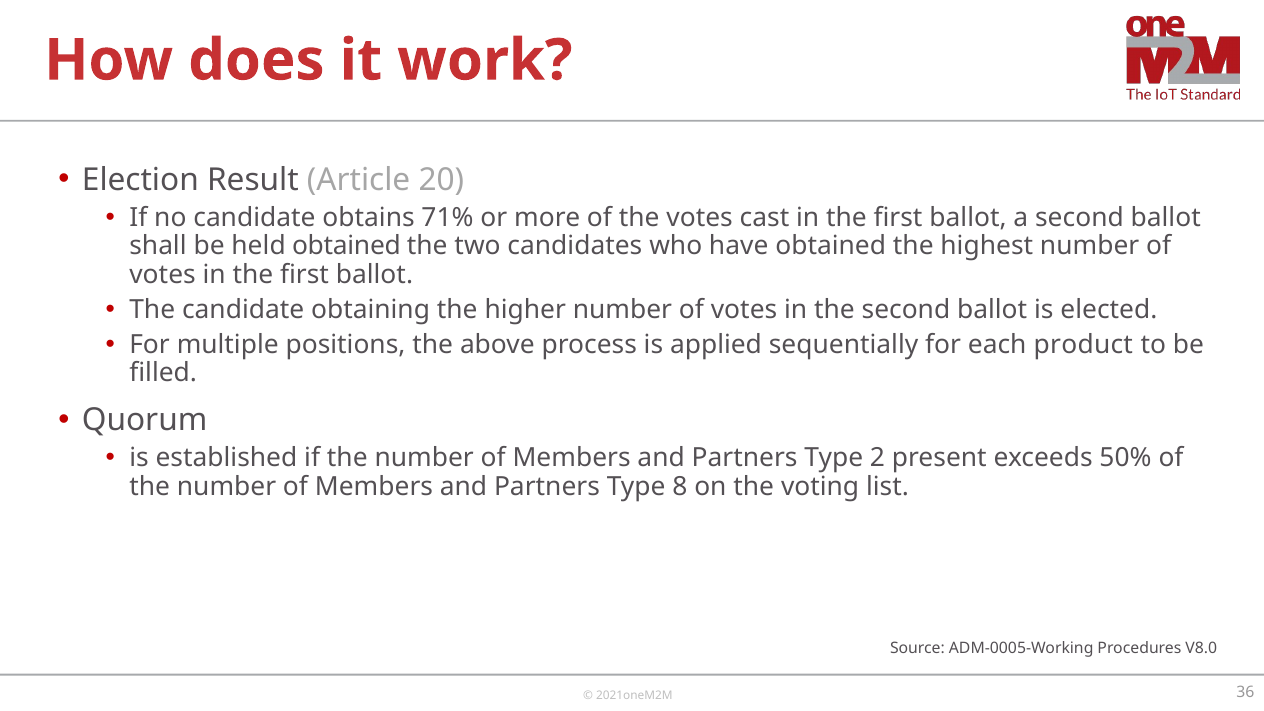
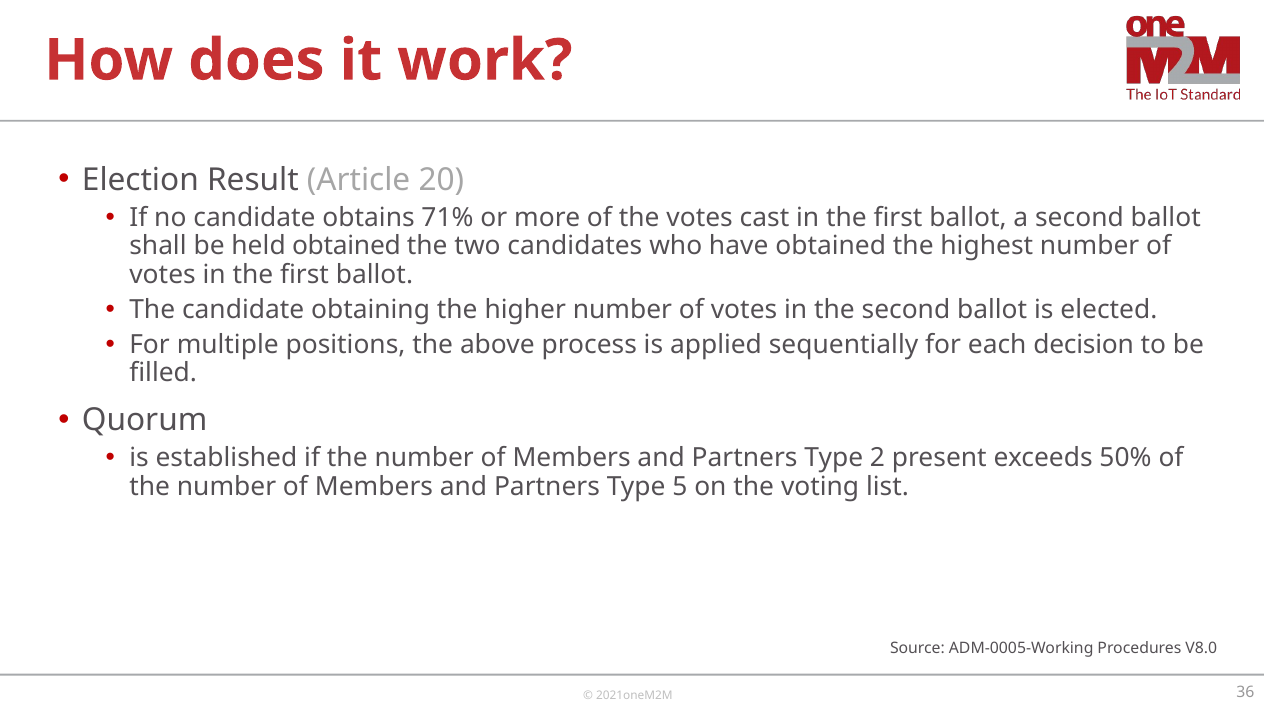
product: product -> decision
8: 8 -> 5
